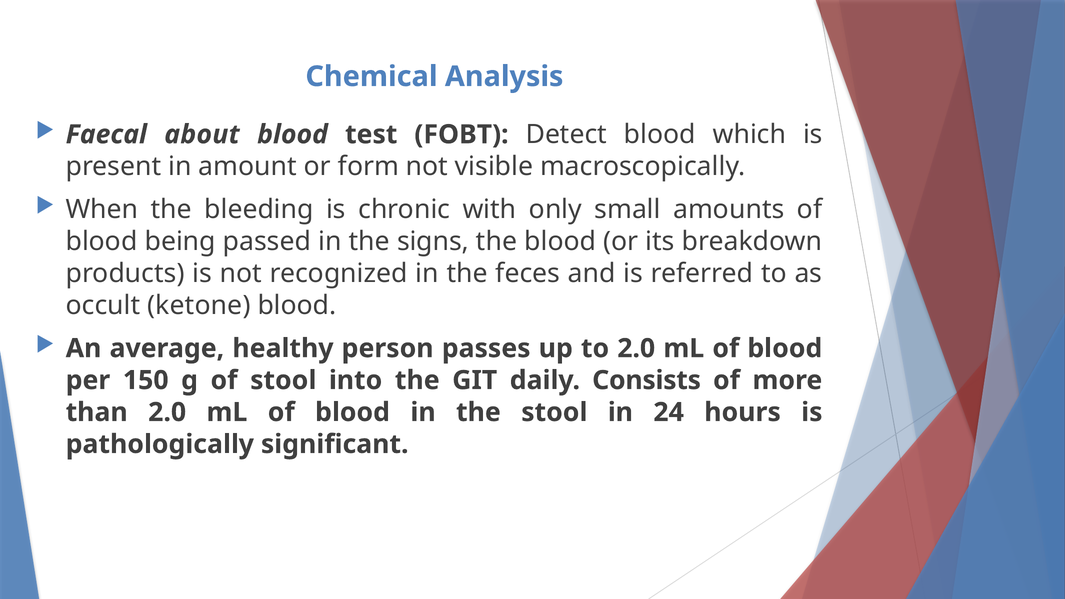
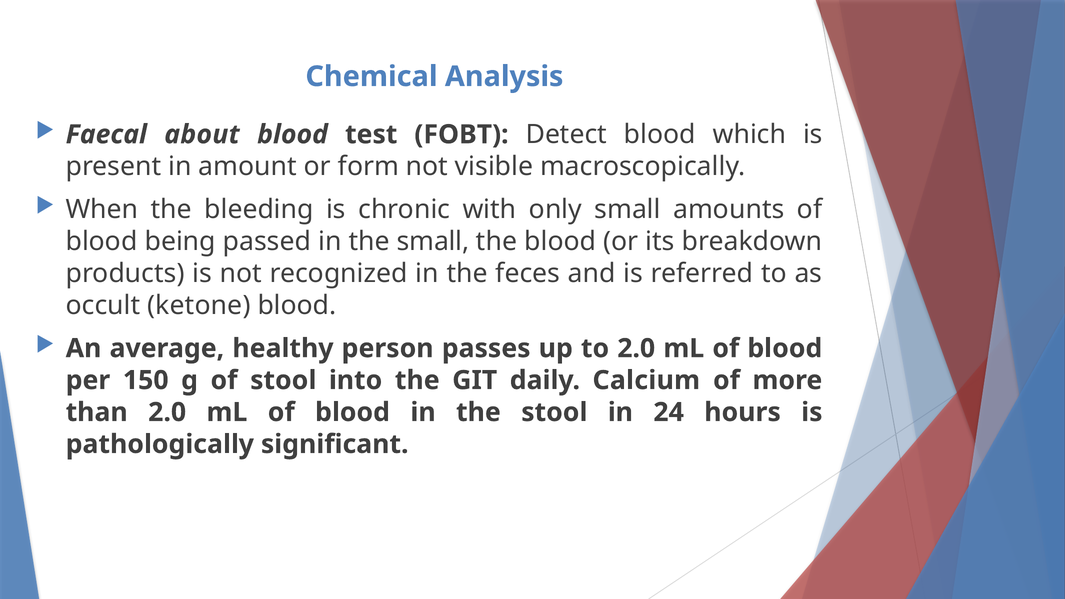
the signs: signs -> small
Consists: Consists -> Calcium
